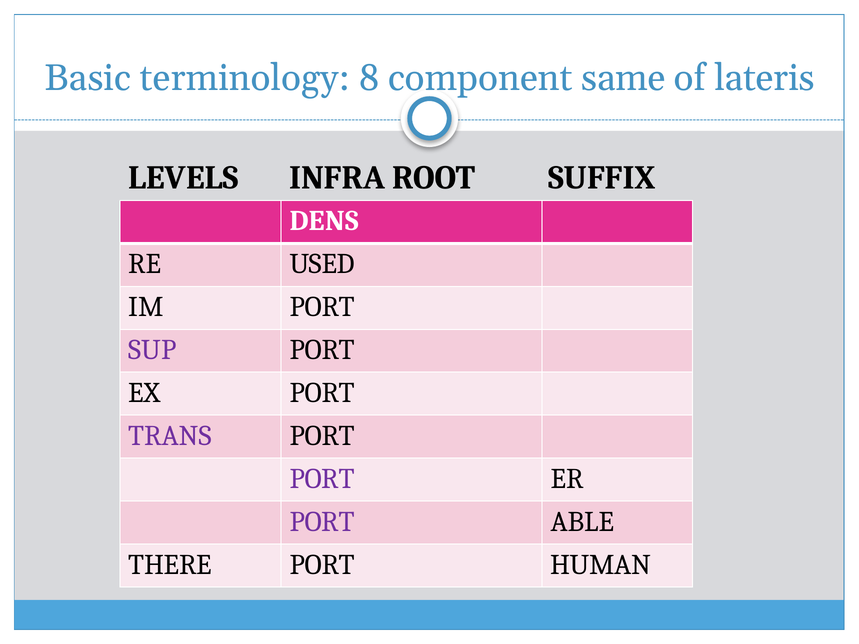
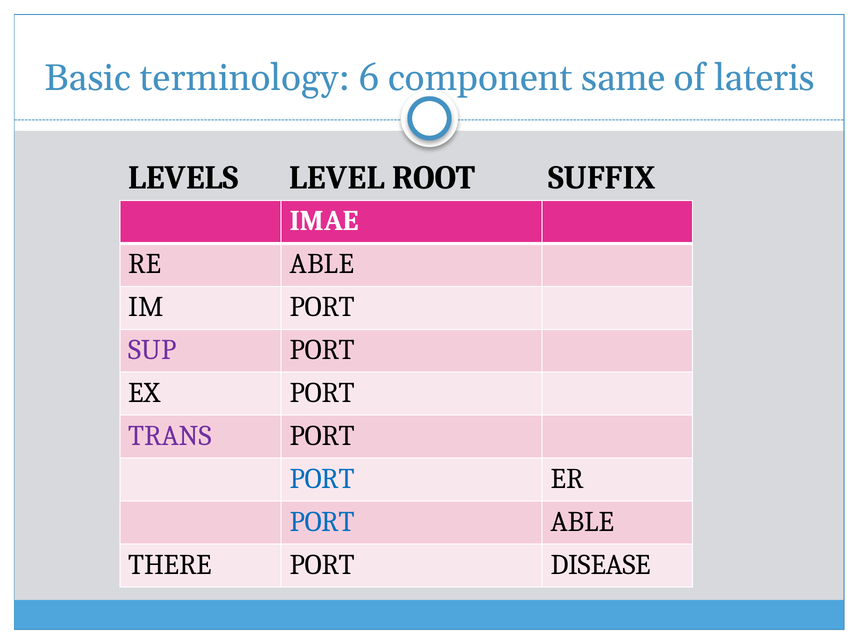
8: 8 -> 6
INFRA: INFRA -> LEVEL
DENS: DENS -> IMAE
RE USED: USED -> ABLE
PORT at (322, 479) colour: purple -> blue
PORT at (322, 522) colour: purple -> blue
HUMAN: HUMAN -> DISEASE
